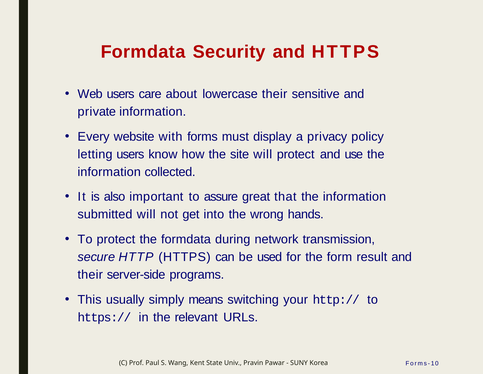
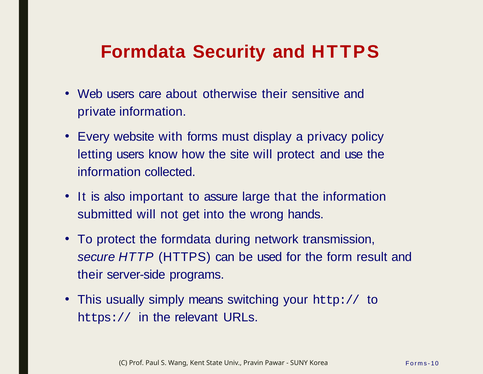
lowercase: lowercase -> otherwise
great: great -> large
